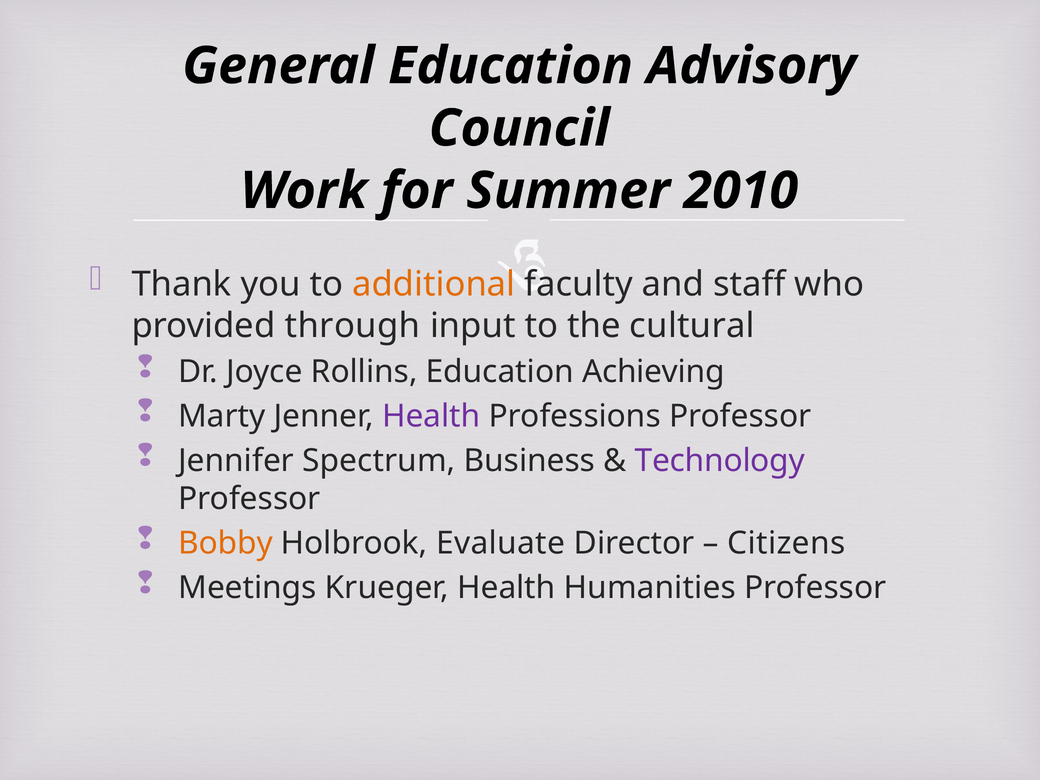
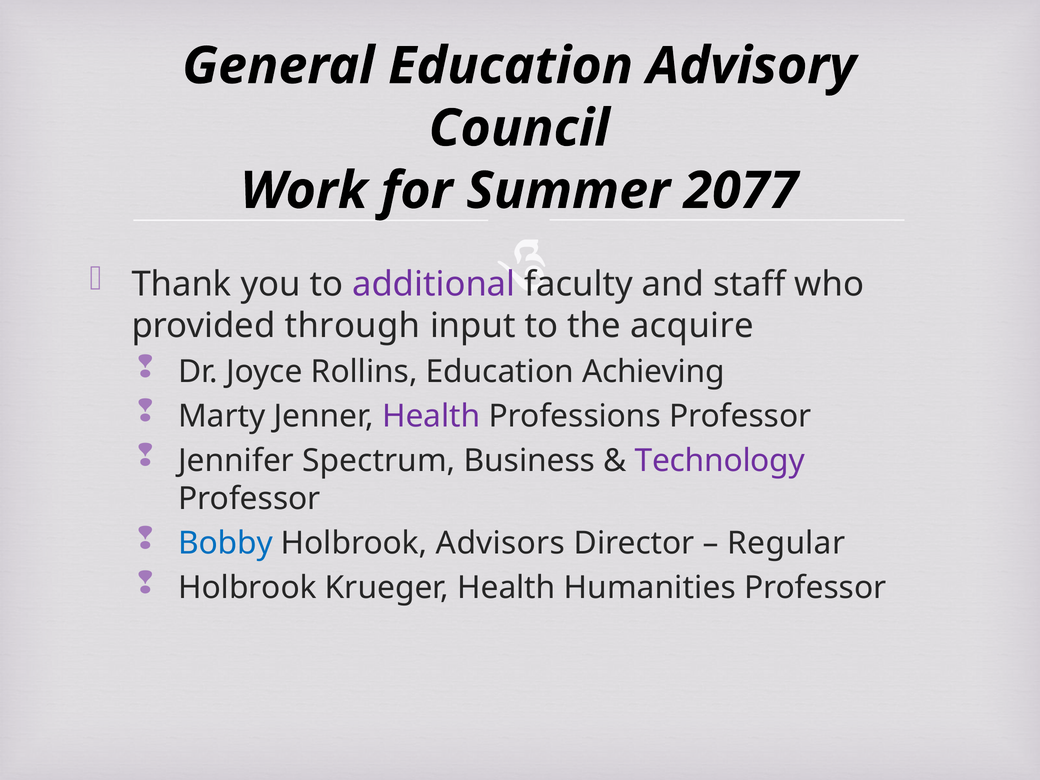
2010: 2010 -> 2077
additional colour: orange -> purple
cultural: cultural -> acquire
Bobby colour: orange -> blue
Evaluate: Evaluate -> Advisors
Citizens: Citizens -> Regular
Meetings at (247, 588): Meetings -> Holbrook
